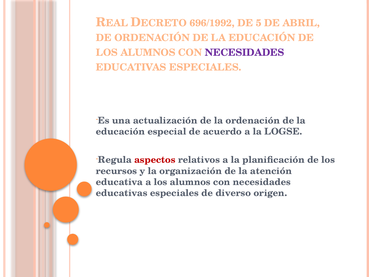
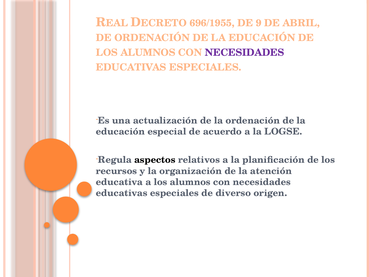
696/1992: 696/1992 -> 696/1955
5: 5 -> 9
aspectos colour: red -> black
